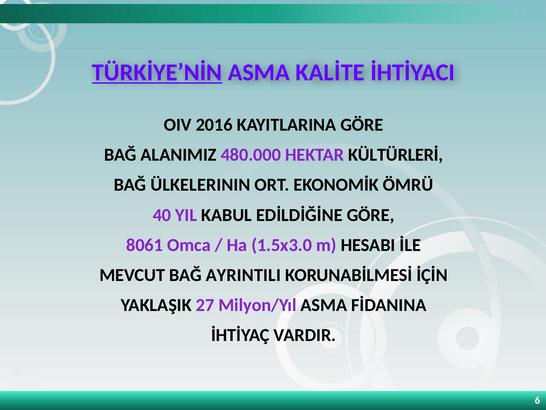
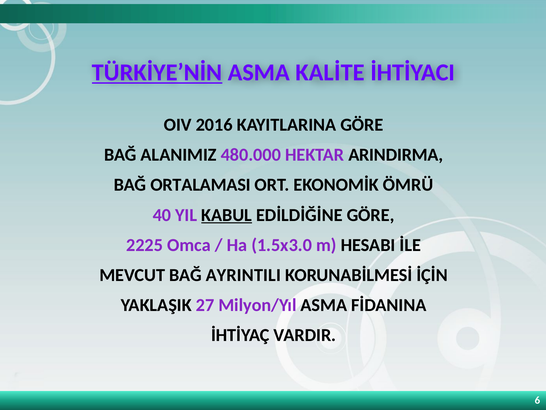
KÜLTÜRLERİ: KÜLTÜRLERİ -> ARINDIRMA
ÜLKELERININ: ÜLKELERININ -> ORTALAMASI
KABUL underline: none -> present
8061: 8061 -> 2225
